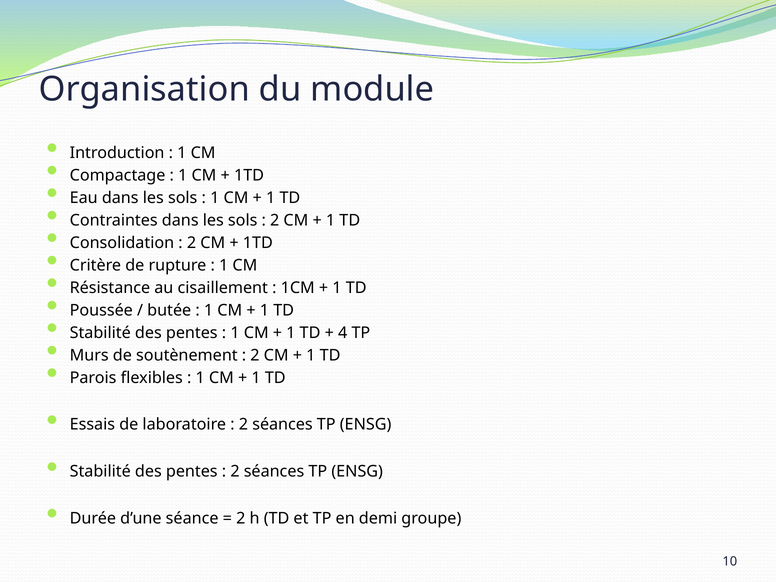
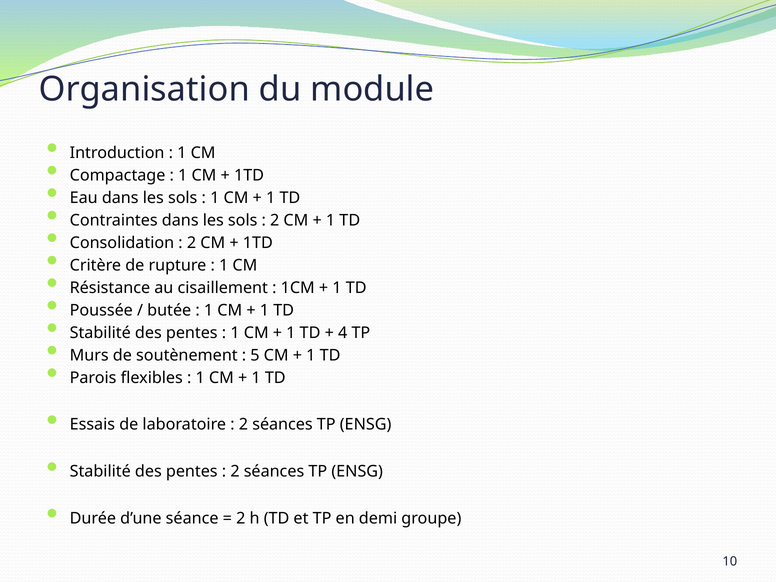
2 at (255, 355): 2 -> 5
